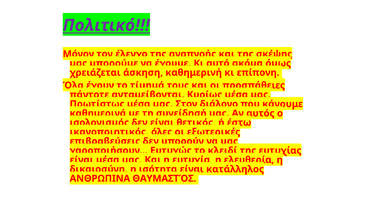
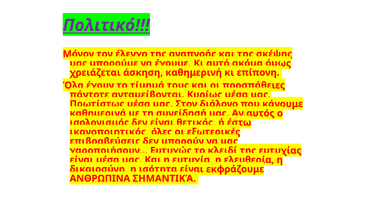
κατάλληλος: κατάλληλος -> εκφράζουμε
ΘΑΥΜΑΣΤΌΣ: ΘΑΥΜΑΣΤΌΣ -> ΣΗΜΑΝΤΙΚΆ
